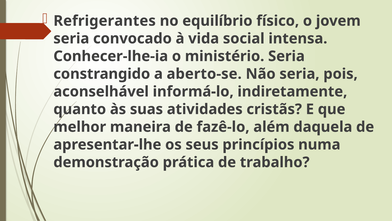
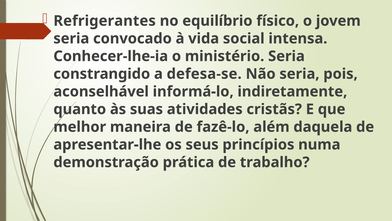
aberto-se: aberto-se -> defesa-se
